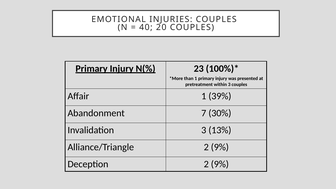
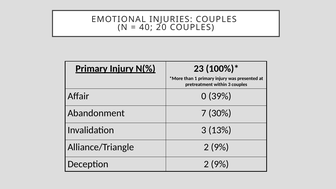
Affair 1: 1 -> 0
